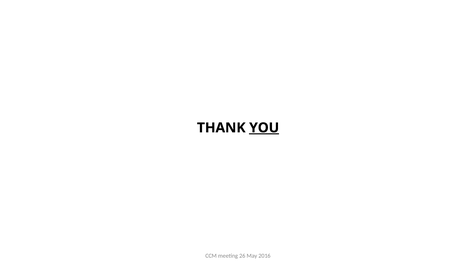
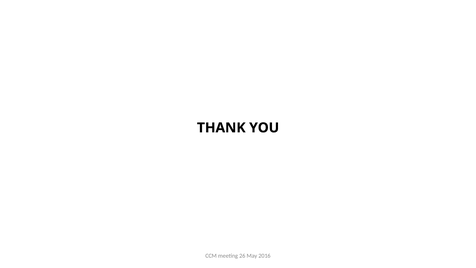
YOU underline: present -> none
